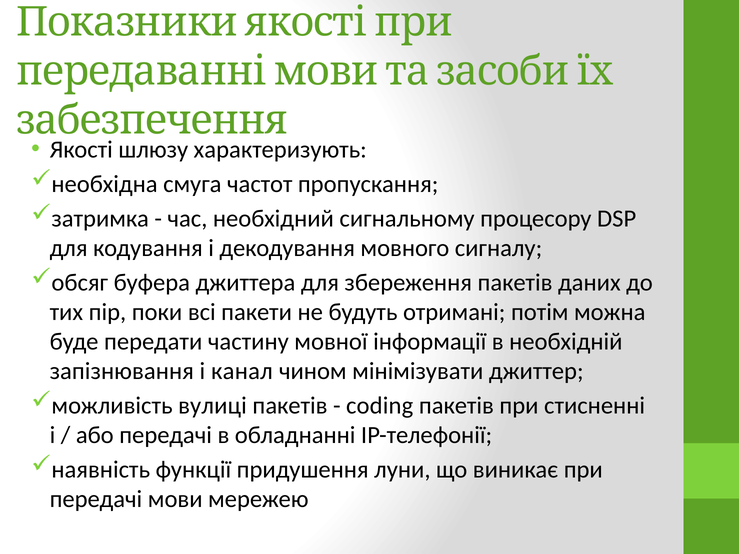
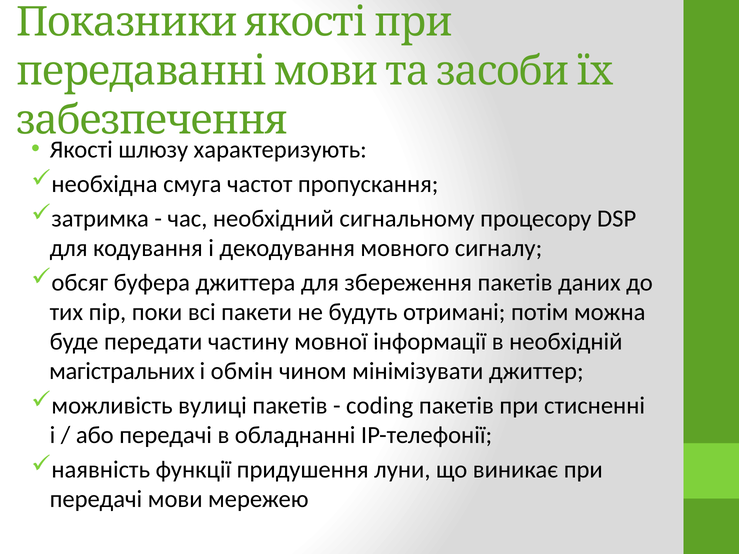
запізнювання: запізнювання -> магістральних
канал: канал -> обмін
